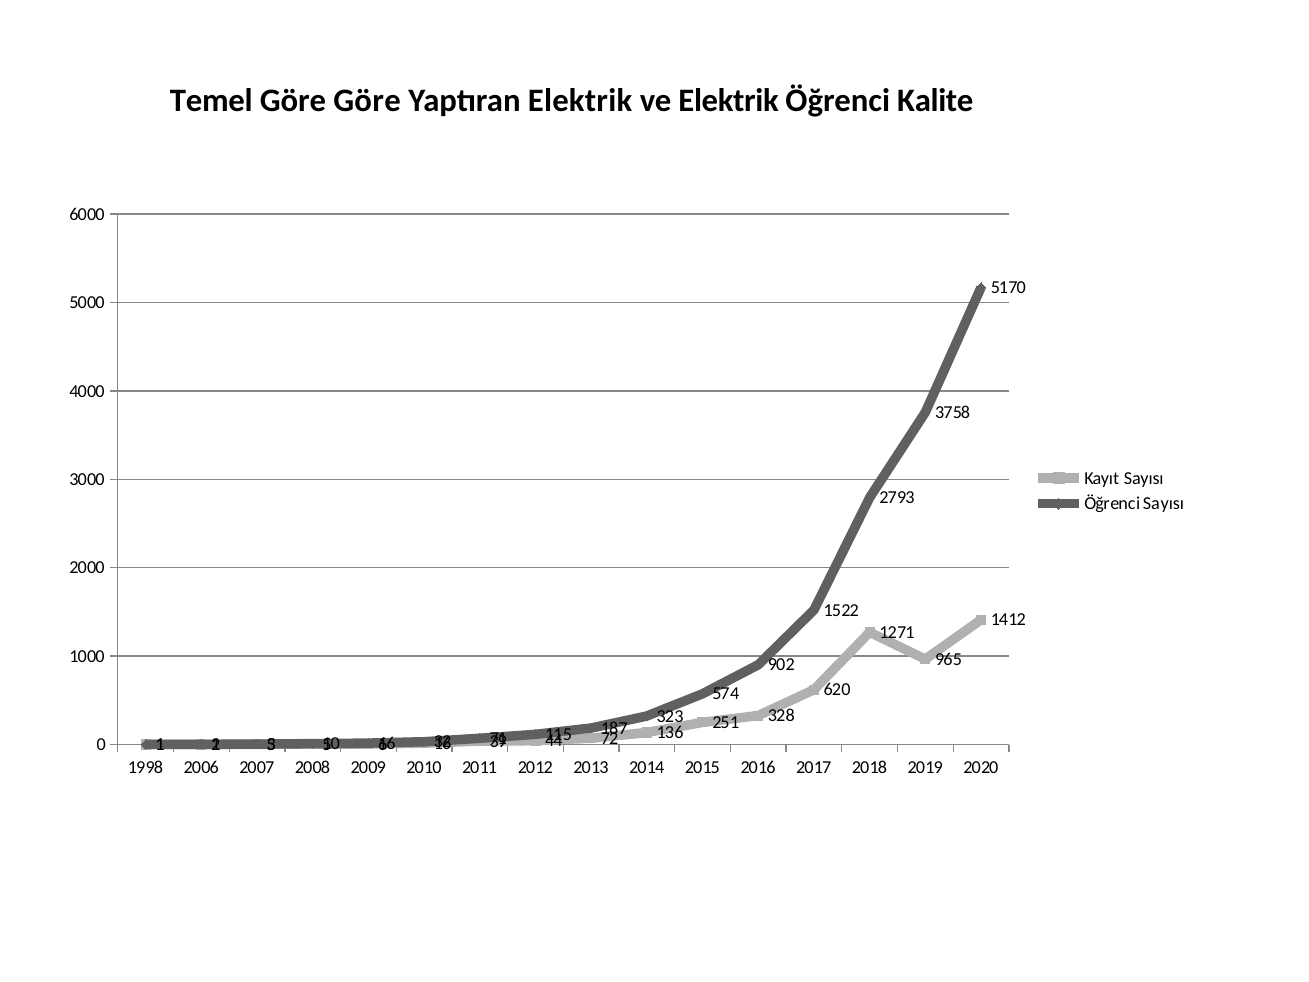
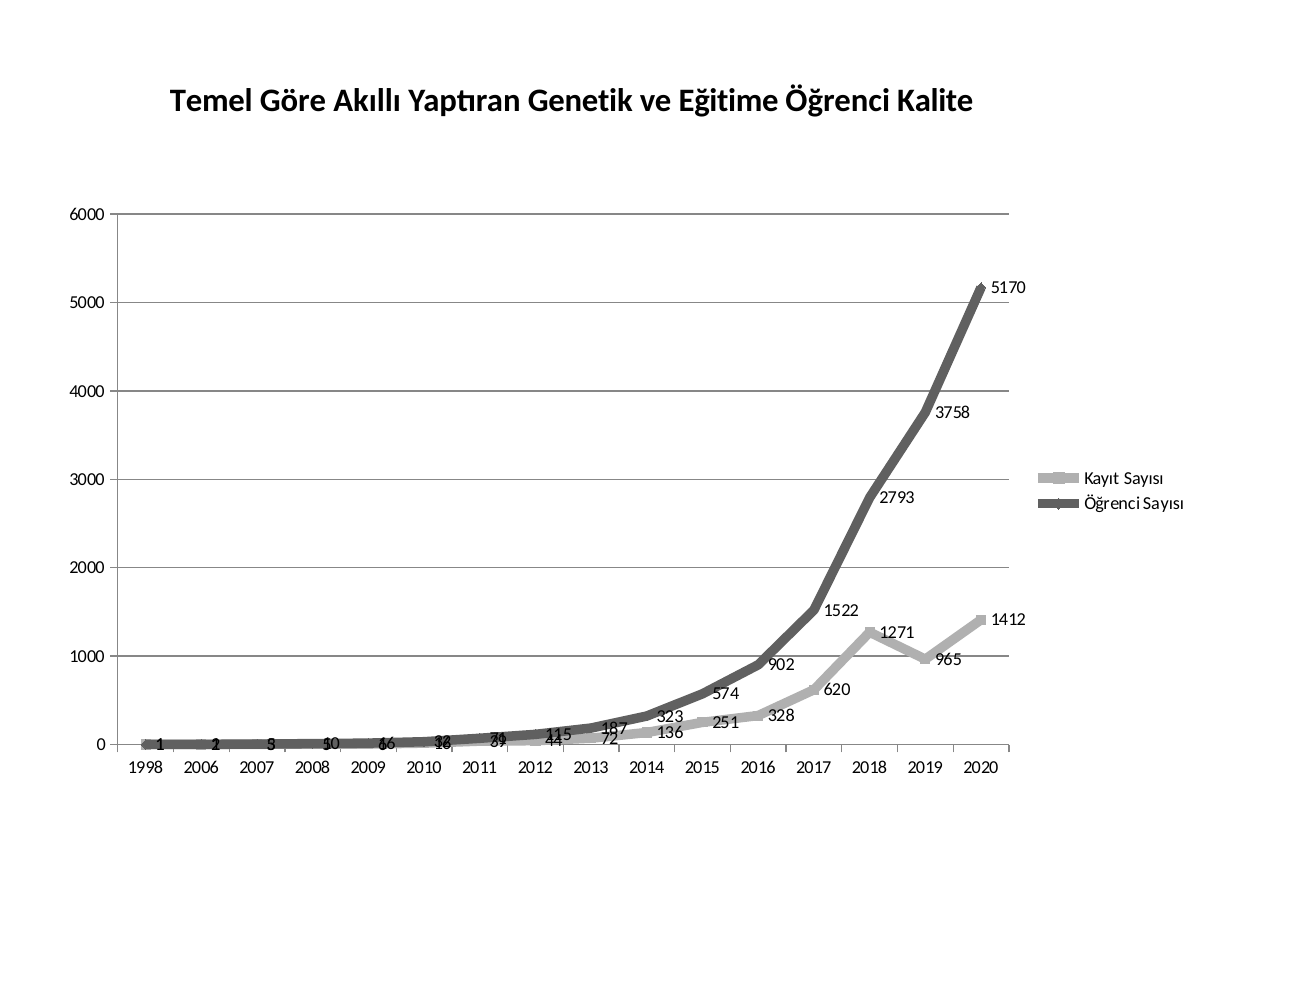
Göre Göre: Göre -> Akıllı
Yaptıran Elektrik: Elektrik -> Genetik
ve Elektrik: Elektrik -> Eğitime
